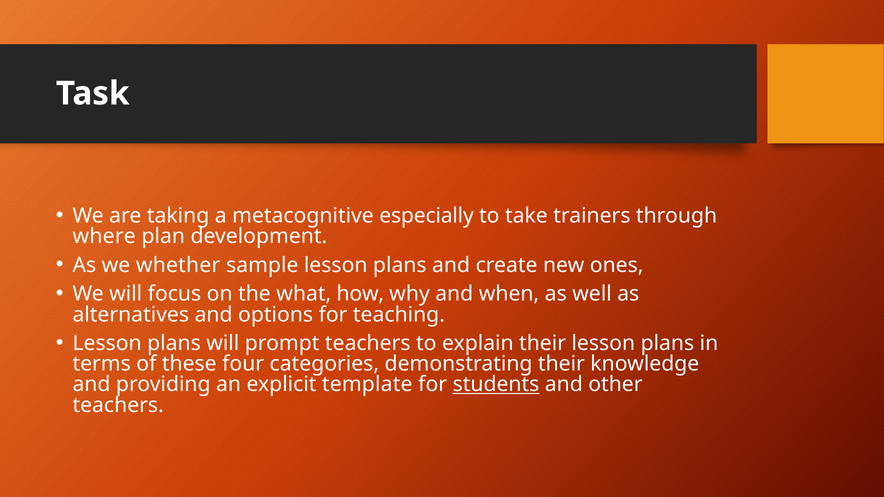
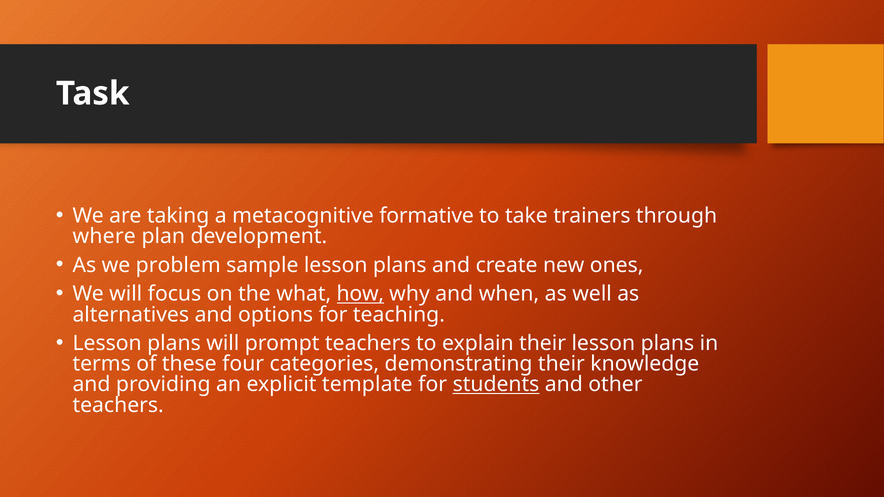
especially: especially -> formative
whether: whether -> problem
how underline: none -> present
